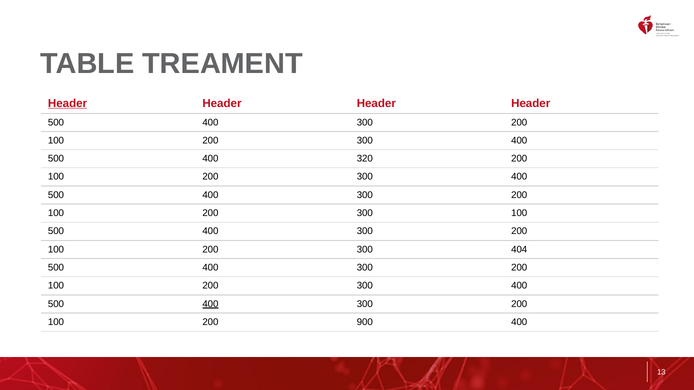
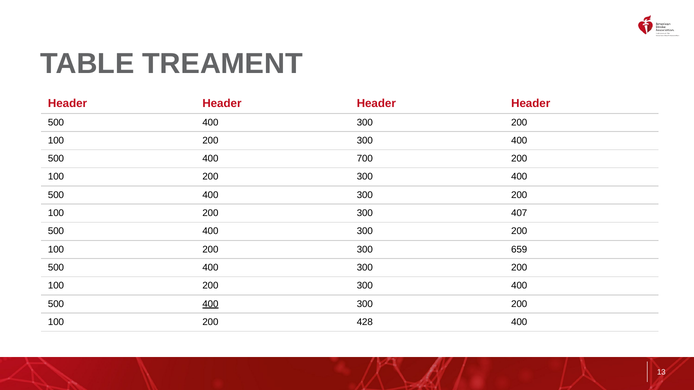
Header at (68, 103) underline: present -> none
320: 320 -> 700
300 100: 100 -> 407
404: 404 -> 659
900: 900 -> 428
